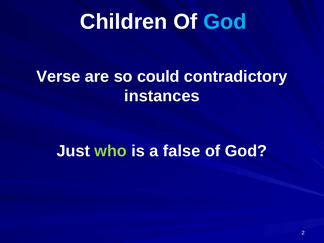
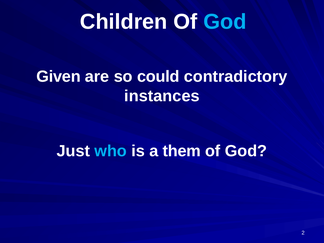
Verse: Verse -> Given
who colour: light green -> light blue
false: false -> them
